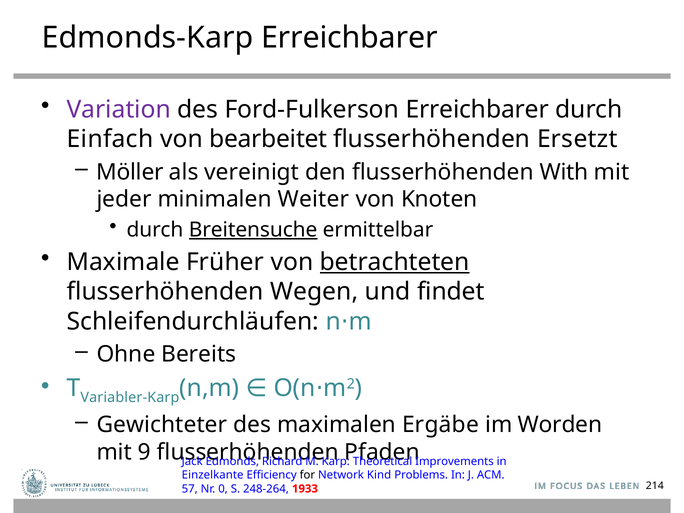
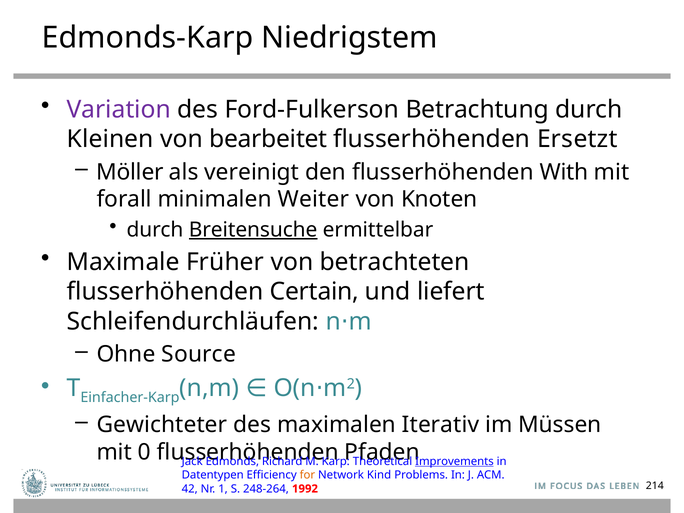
Edmonds-Karp Erreichbarer: Erreichbarer -> Niedrigstem
Ford-Fulkerson Erreichbarer: Erreichbarer -> Betrachtung
Einfach: Einfach -> Kleinen
jeder: jeder -> forall
betrachteten underline: present -> none
Wegen: Wegen -> Certain
findet: findet -> liefert
Bereits: Bereits -> Source
Variabler-Karp: Variabler-Karp -> Einfacher-Karp
Ergäbe: Ergäbe -> Iterativ
Worden: Worden -> Müssen
9: 9 -> 0
Improvements underline: none -> present
Einzelkante: Einzelkante -> Datentypen
for colour: black -> orange
57: 57 -> 42
0: 0 -> 1
1933: 1933 -> 1992
